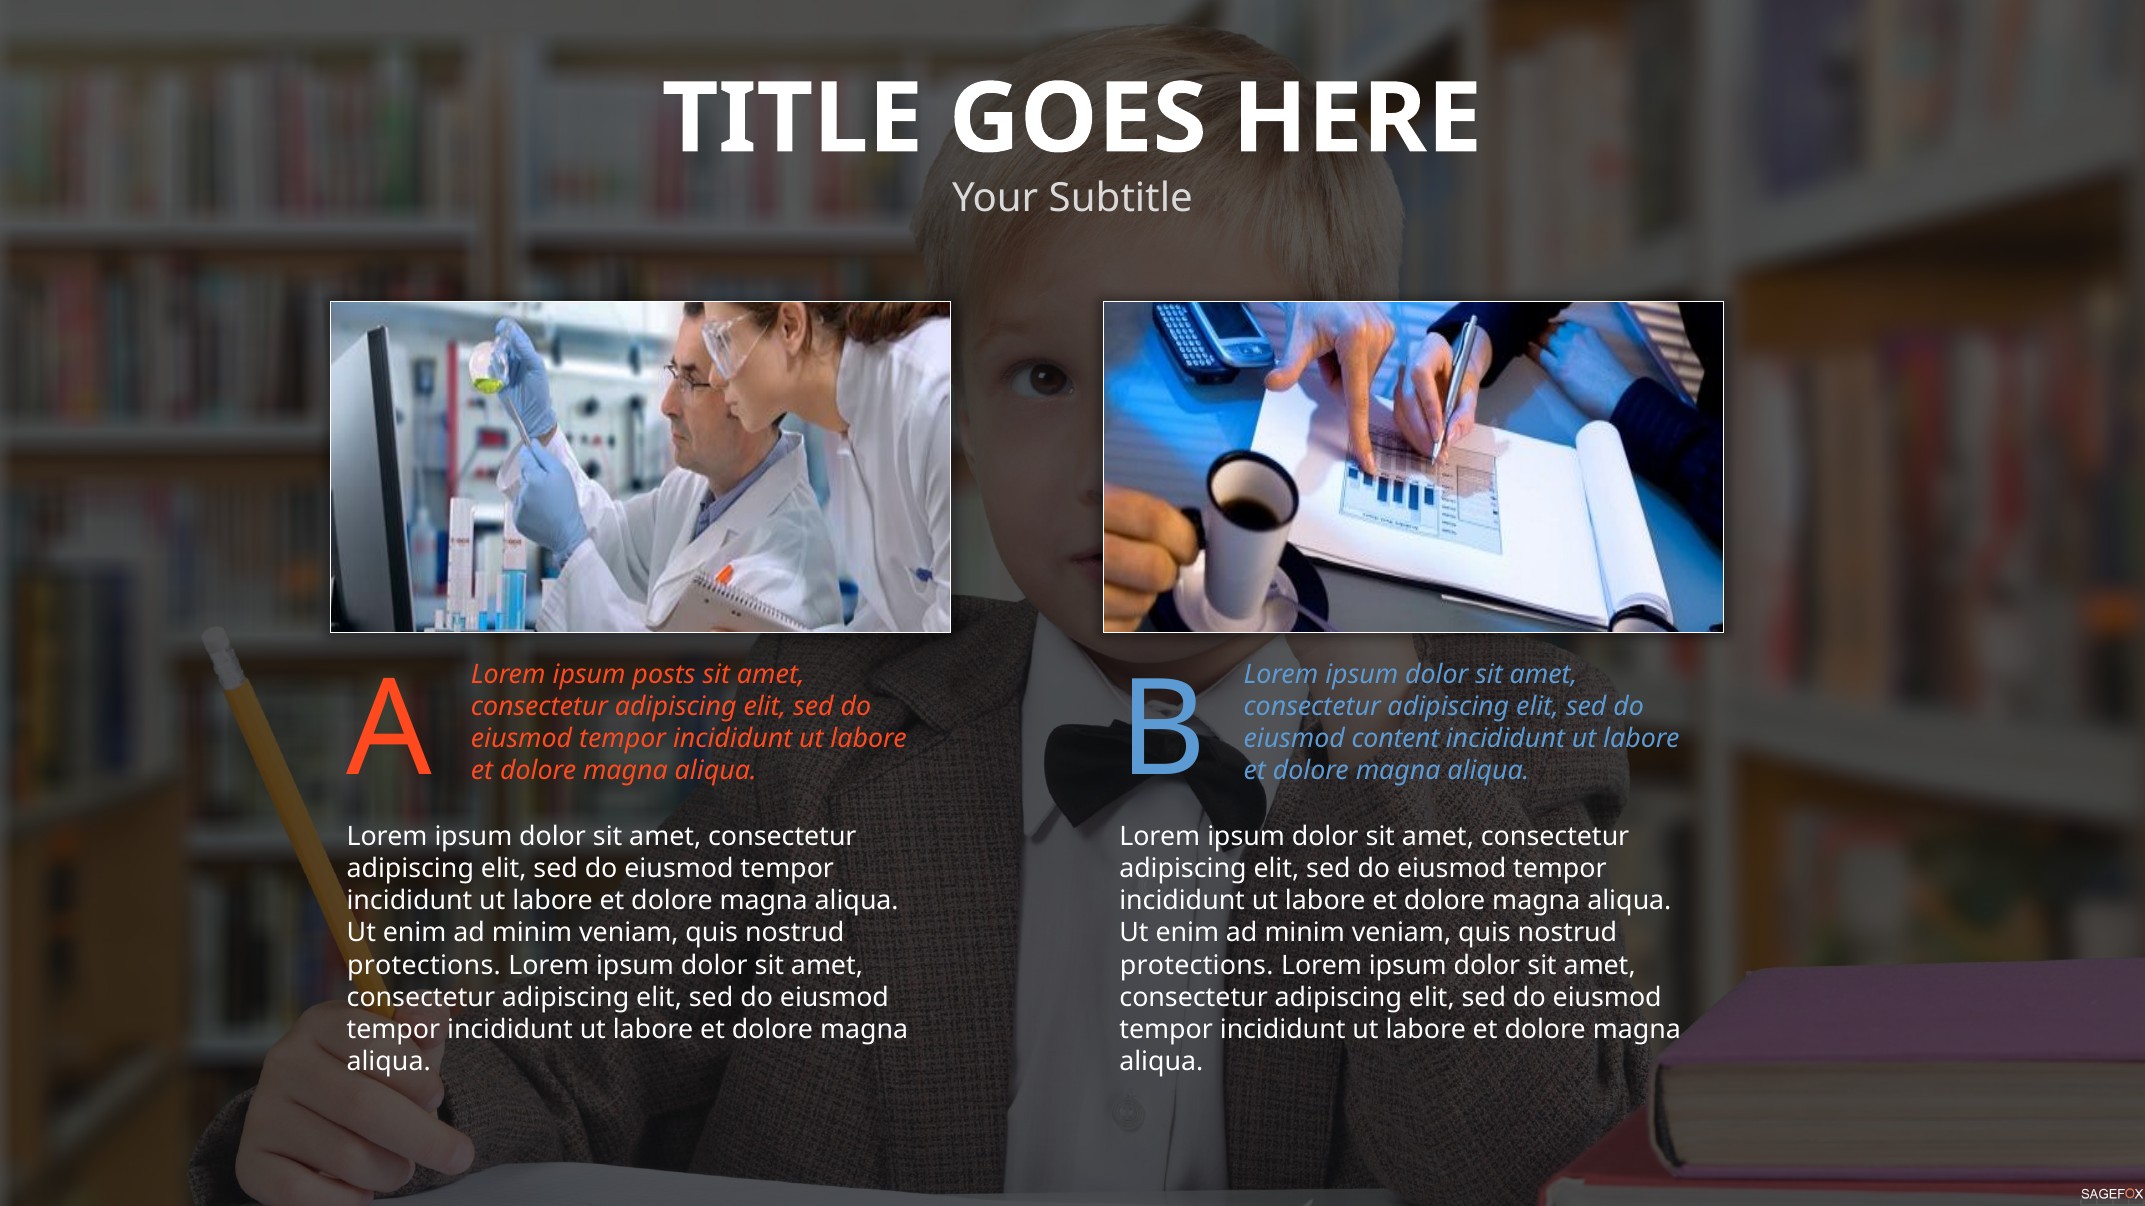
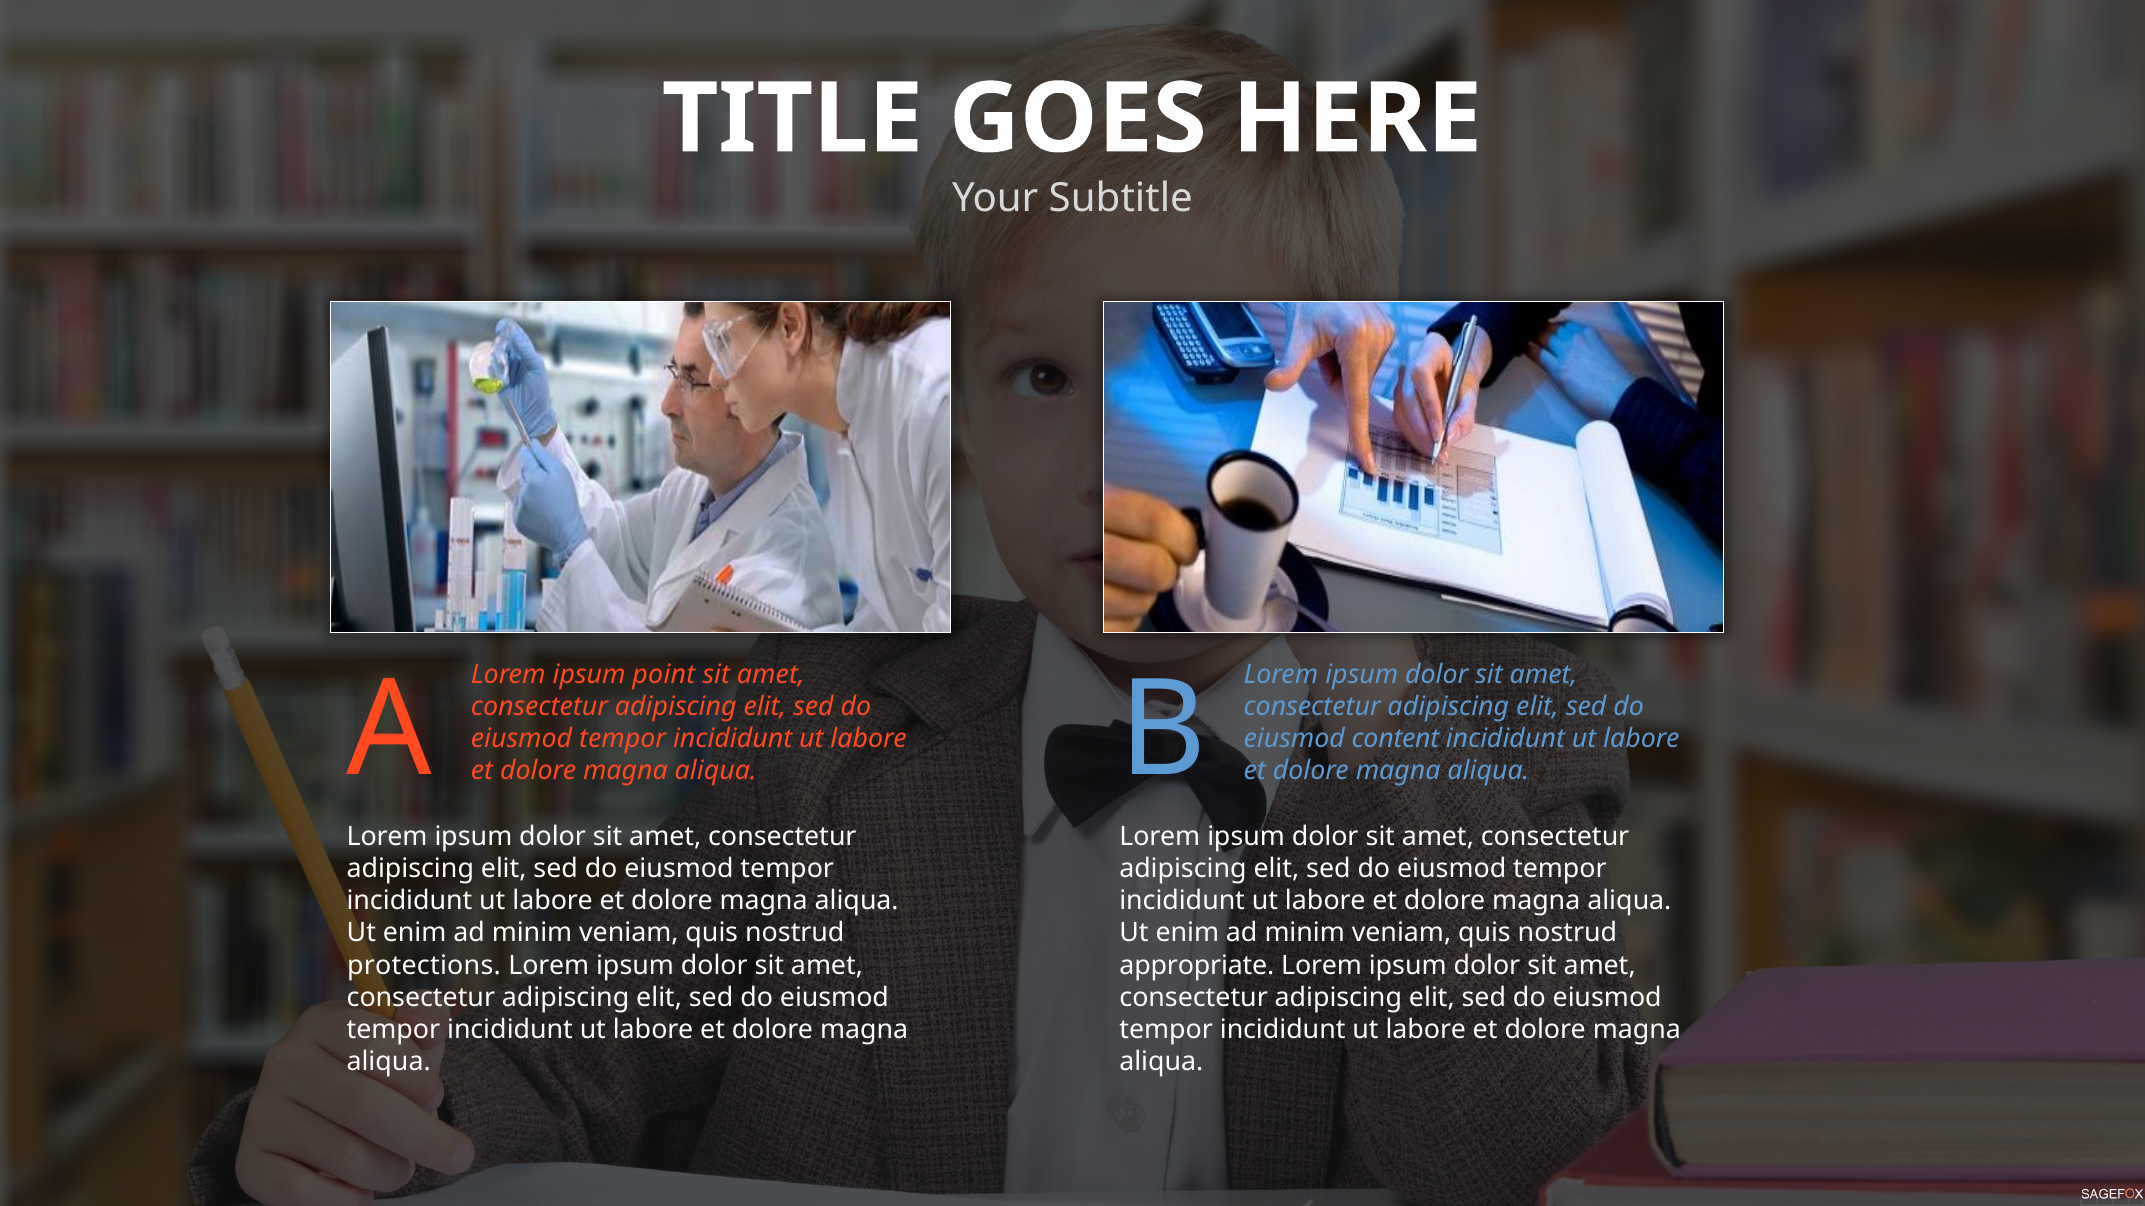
posts: posts -> point
protections at (1197, 966): protections -> appropriate
